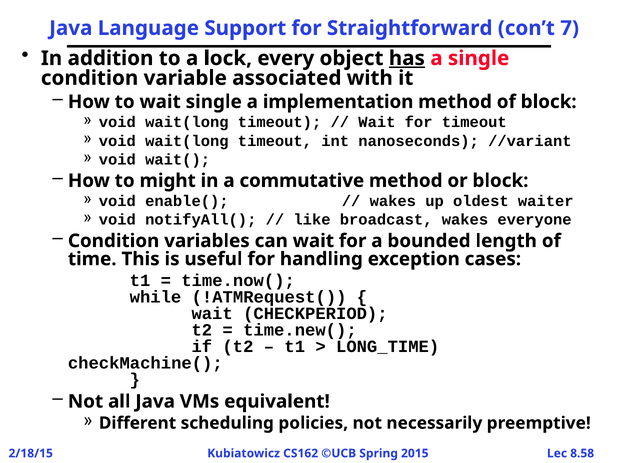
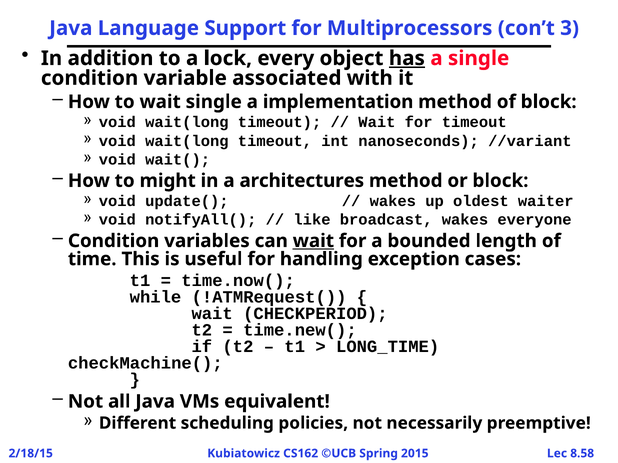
Straightforward: Straightforward -> Multiprocessors
7: 7 -> 3
commutative: commutative -> architectures
enable(: enable( -> update(
wait at (313, 241) underline: none -> present
